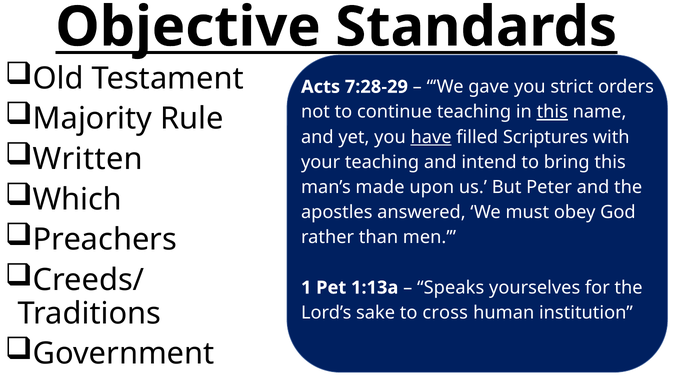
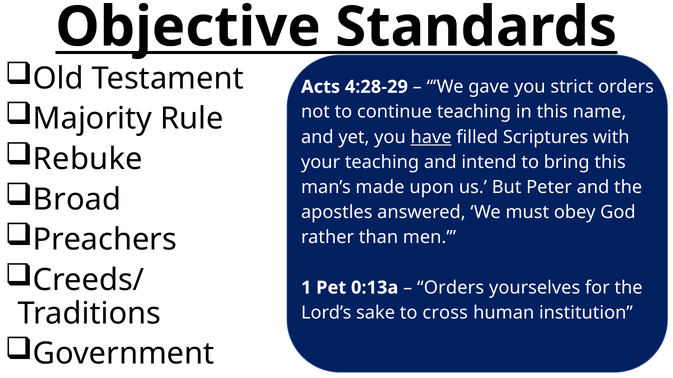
7:28-29: 7:28-29 -> 4:28-29
this at (552, 112) underline: present -> none
Written: Written -> Rebuke
Which: Which -> Broad
1:13a: 1:13a -> 0:13a
Speaks at (451, 288): Speaks -> Orders
